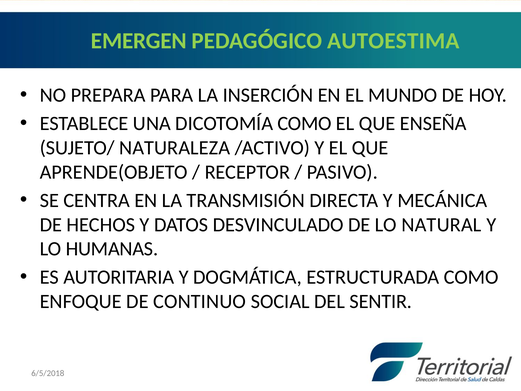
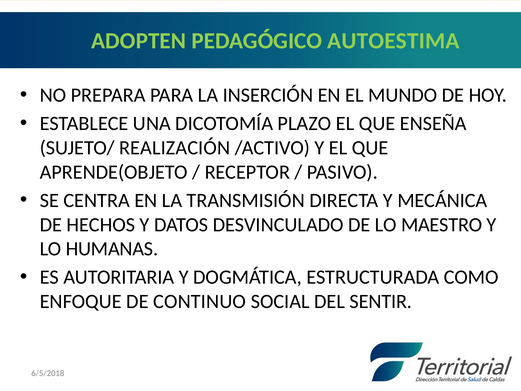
EMERGEN: EMERGEN -> ADOPTEN
DICOTOMÍA COMO: COMO -> PLAZO
NATURALEZA: NATURALEZA -> REALIZACIÓN
NATURAL: NATURAL -> MAESTRO
